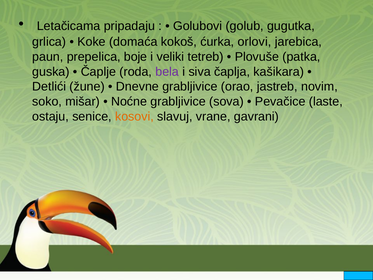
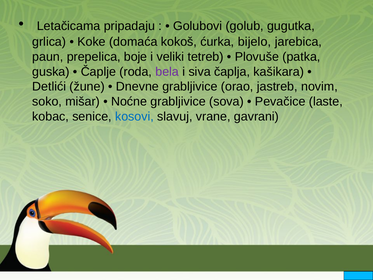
orlovi: orlovi -> bijelo
ostaju: ostaju -> kobac
kosovi colour: orange -> blue
